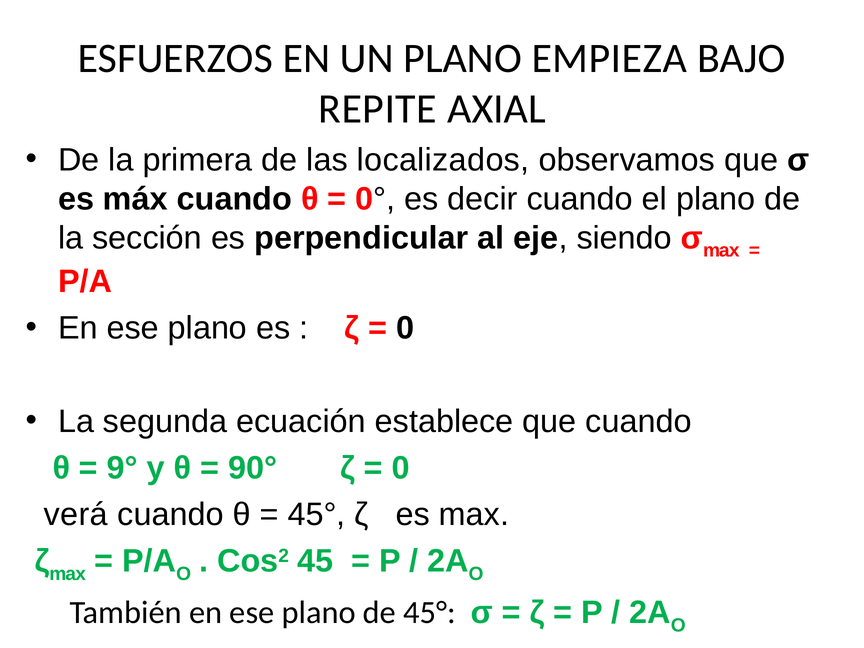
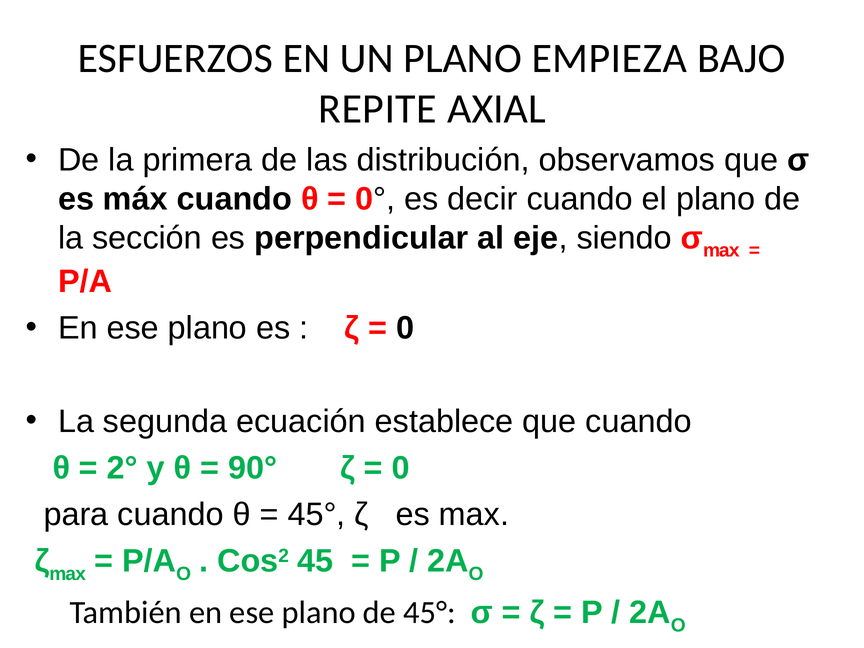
localizados: localizados -> distribución
9°: 9° -> 2°
verá: verá -> para
